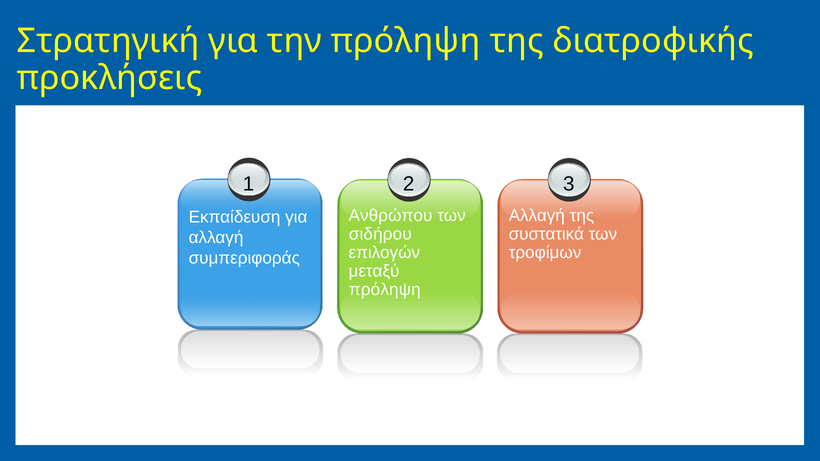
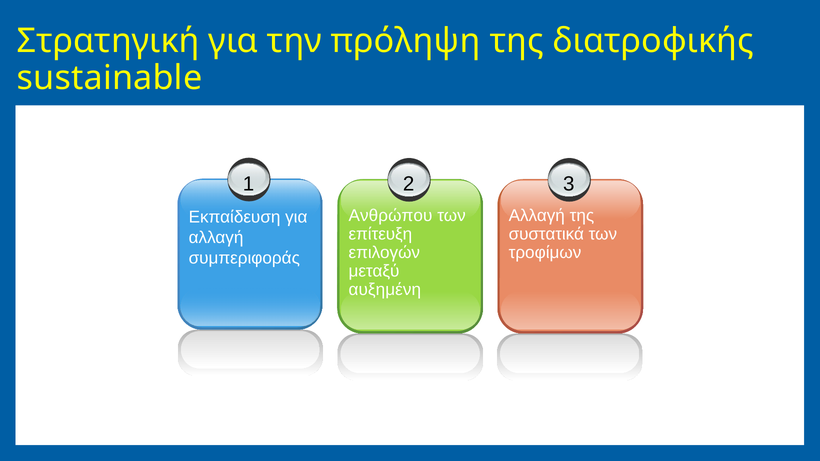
προκλήσεις: προκλήσεις -> sustainable
σιδήρου: σιδήρου -> επίτευξη
πρόληψη at (385, 290): πρόληψη -> αυξημένη
